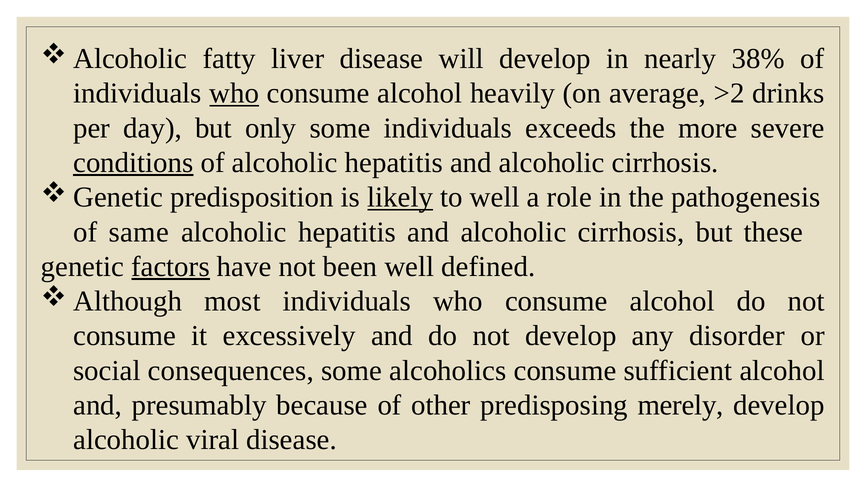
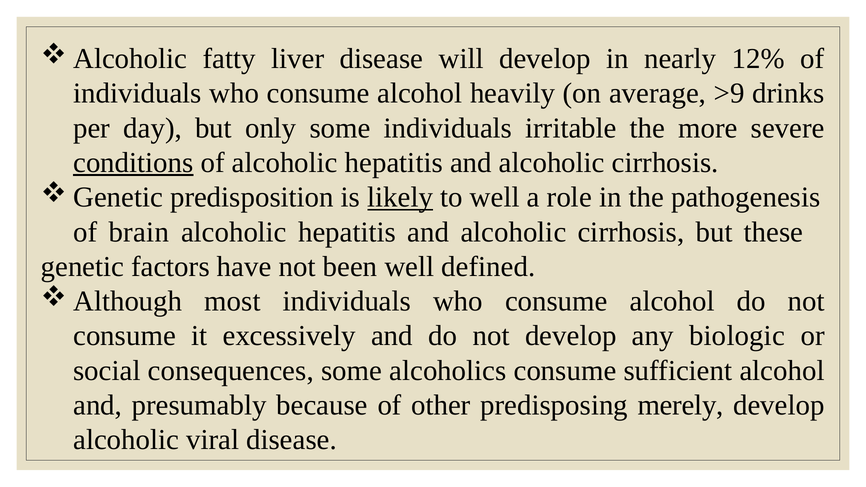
38%: 38% -> 12%
who at (234, 93) underline: present -> none
>2: >2 -> >9
exceeds: exceeds -> irritable
same: same -> brain
factors underline: present -> none
disorder: disorder -> biologic
